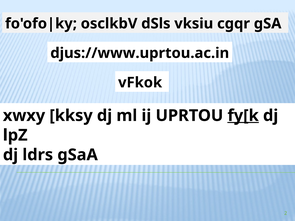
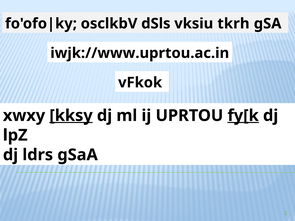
cgqr: cgqr -> tkrh
djus://www.uprtou.ac.in: djus://www.uprtou.ac.in -> iwjk://www.uprtou.ac.in
kksy underline: none -> present
